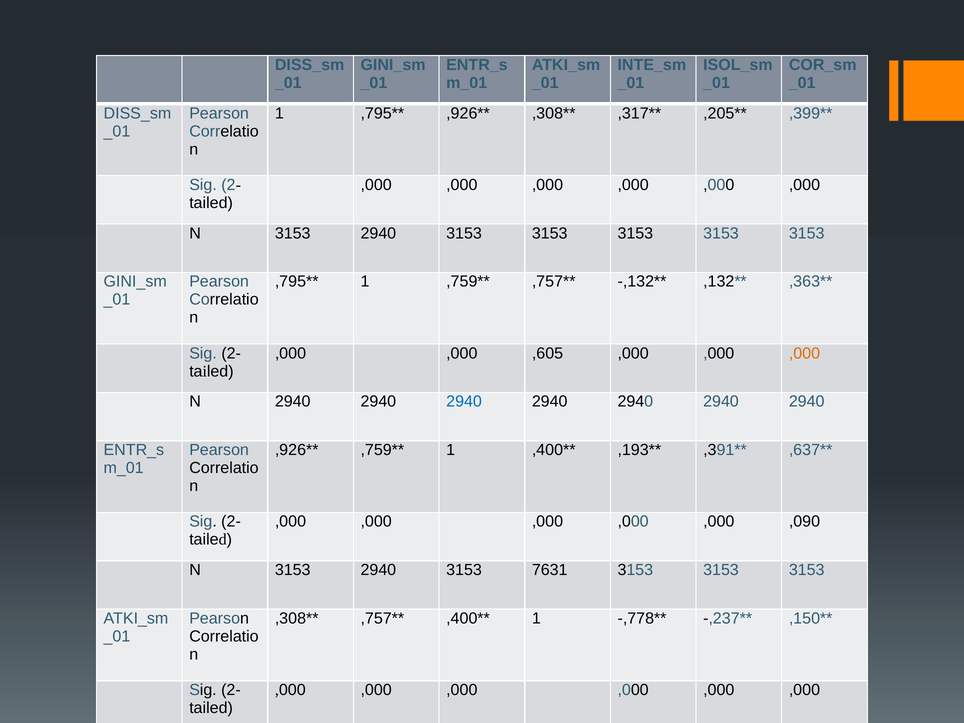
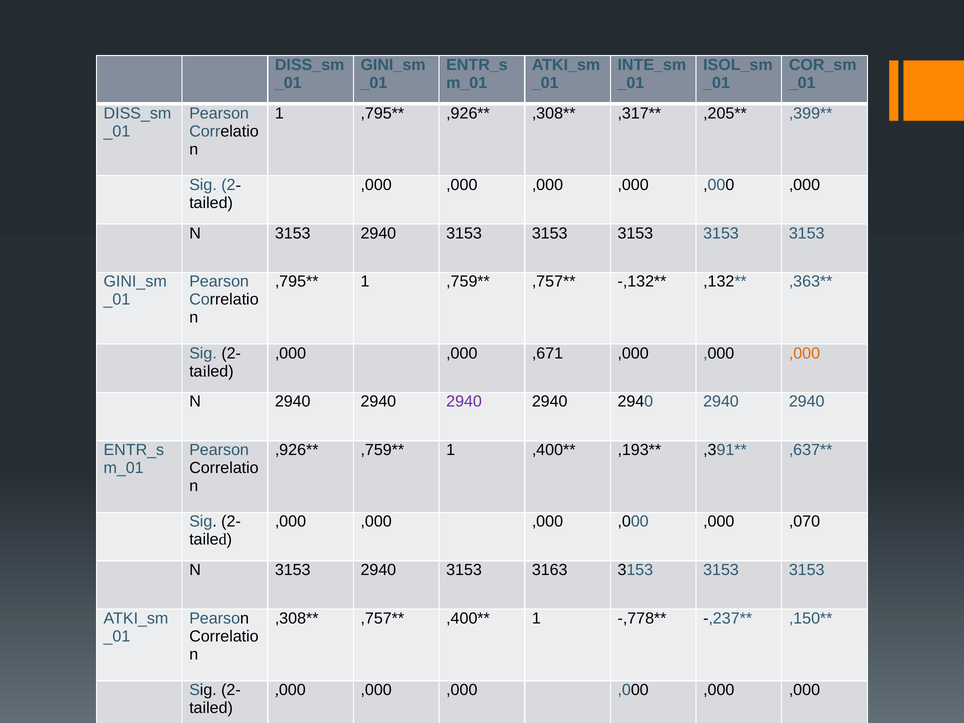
,605: ,605 -> ,671
2940 at (464, 402) colour: blue -> purple
,090: ,090 -> ,070
7631: 7631 -> 3163
